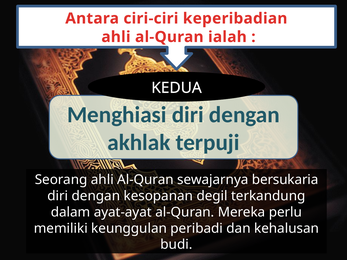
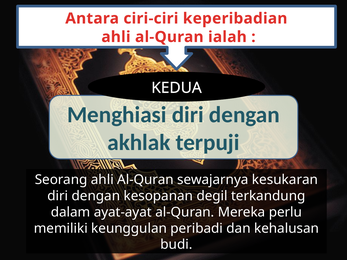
bersukaria: bersukaria -> kesukaran
